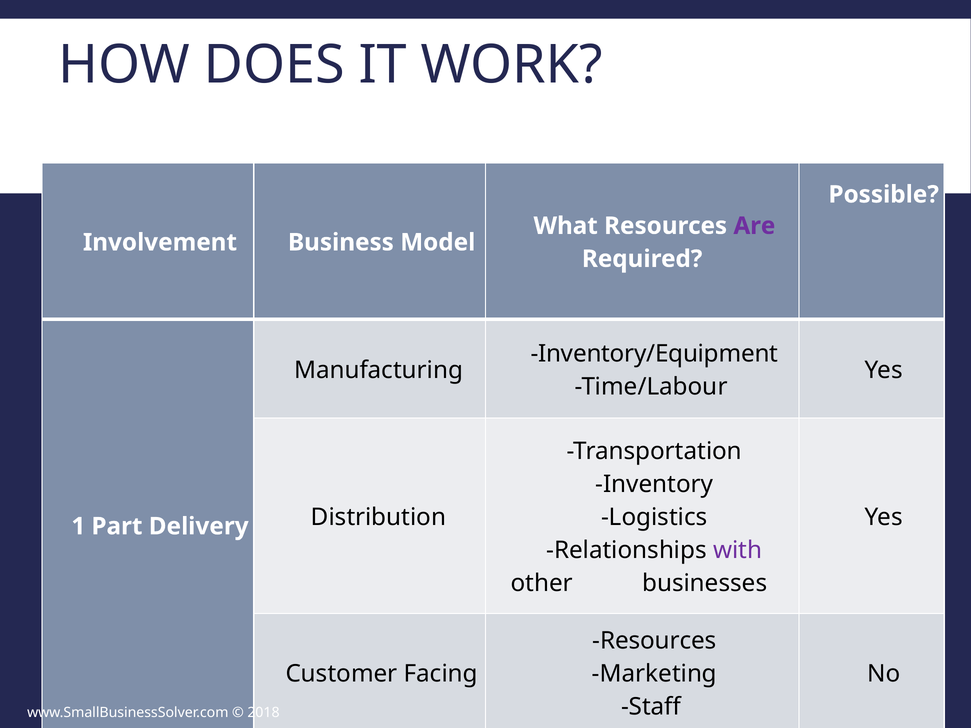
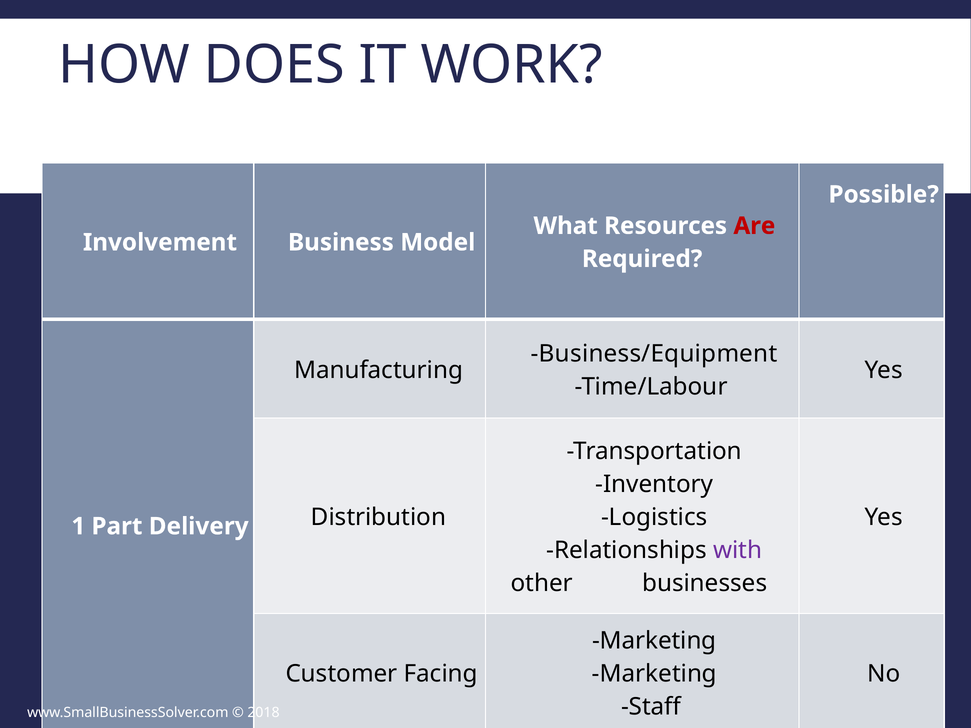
Are colour: purple -> red
Inventory/Equipment: Inventory/Equipment -> Business/Equipment
Resources at (654, 641): Resources -> Marketing
